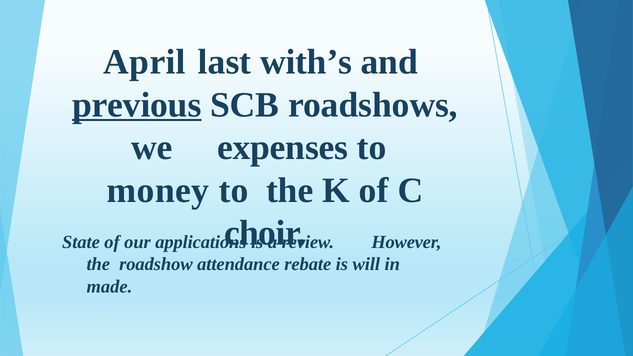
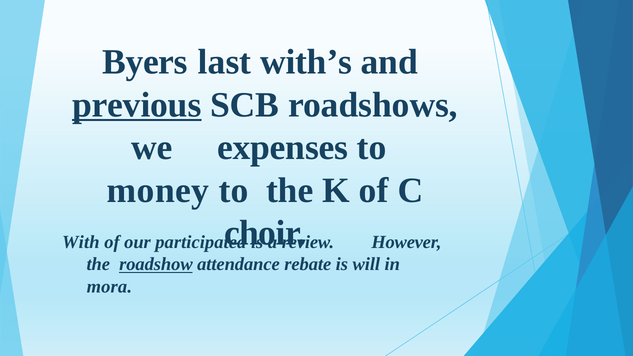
April: April -> Byers
State: State -> With
applications: applications -> participated
roadshow underline: none -> present
made: made -> mora
